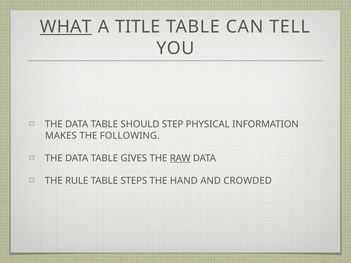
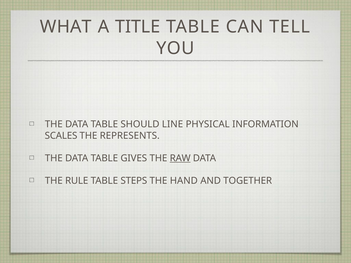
WHAT underline: present -> none
STEP: STEP -> LINE
MAKES: MAKES -> SCALES
FOLLOWING: FOLLOWING -> REPRESENTS
CROWDED: CROWDED -> TOGETHER
